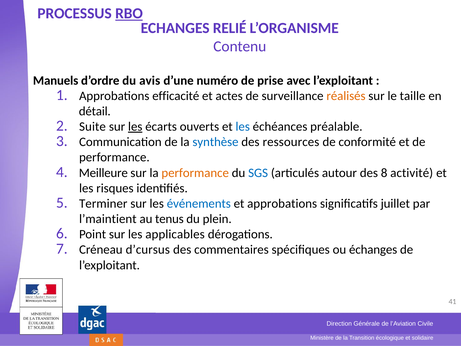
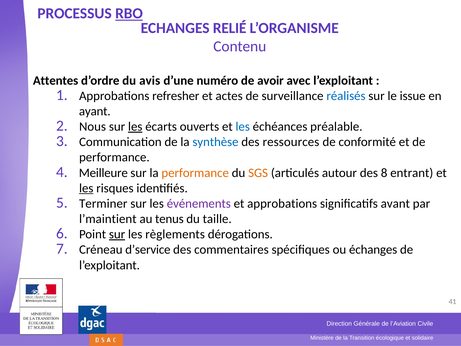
Manuels: Manuels -> Attentes
prise: prise -> avoir
efficacité: efficacité -> refresher
réalisés colour: orange -> blue
taille: taille -> issue
détail: détail -> ayant
Suite: Suite -> Nous
SGS colour: blue -> orange
activité: activité -> entrant
les at (86, 188) underline: none -> present
événements colour: blue -> purple
juillet: juillet -> avant
plein: plein -> taille
sur at (117, 234) underline: none -> present
applicables: applicables -> règlements
d’cursus: d’cursus -> d’service
